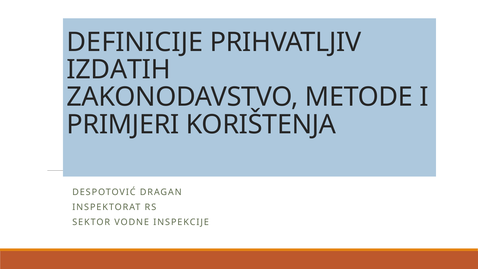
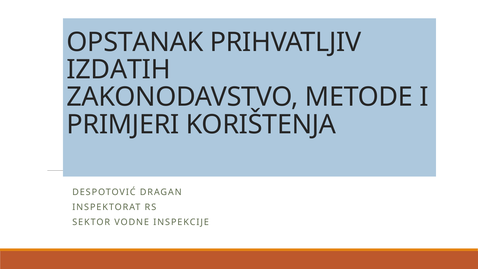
DEFINICIJE: DEFINICIJE -> OPSTANAK
